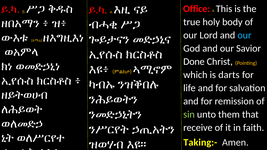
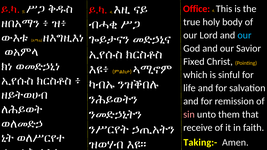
Done: Done -> Fixed
darts: darts -> sinful
sin colour: light green -> pink
